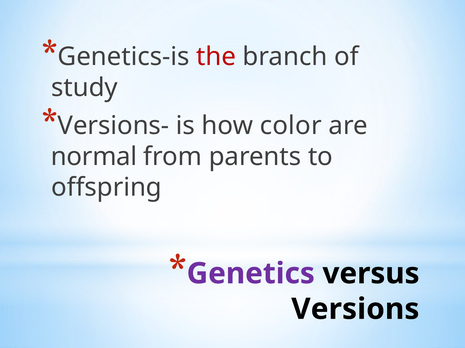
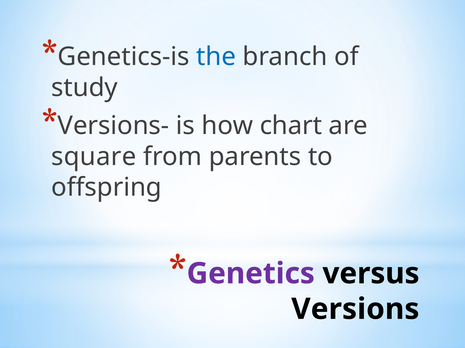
the colour: red -> blue
color: color -> chart
normal: normal -> square
